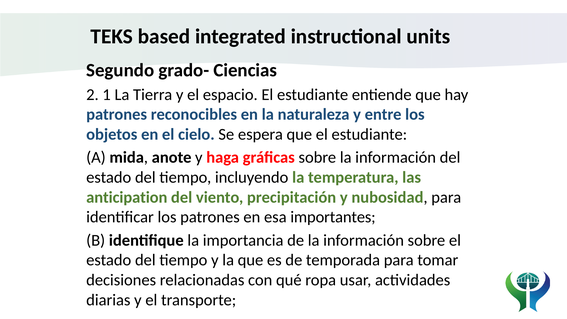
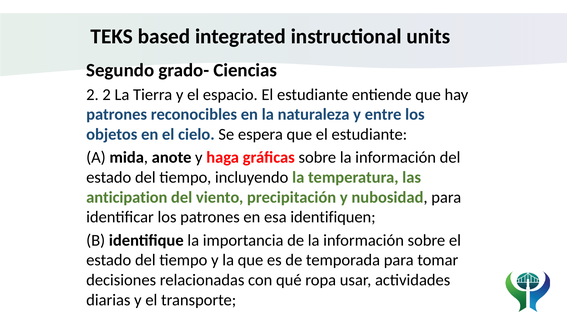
2 1: 1 -> 2
importantes: importantes -> identifiquen
